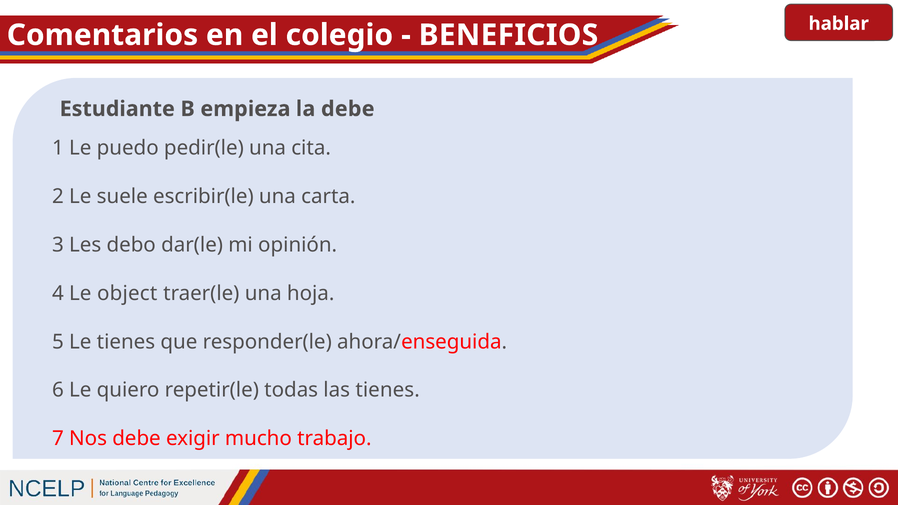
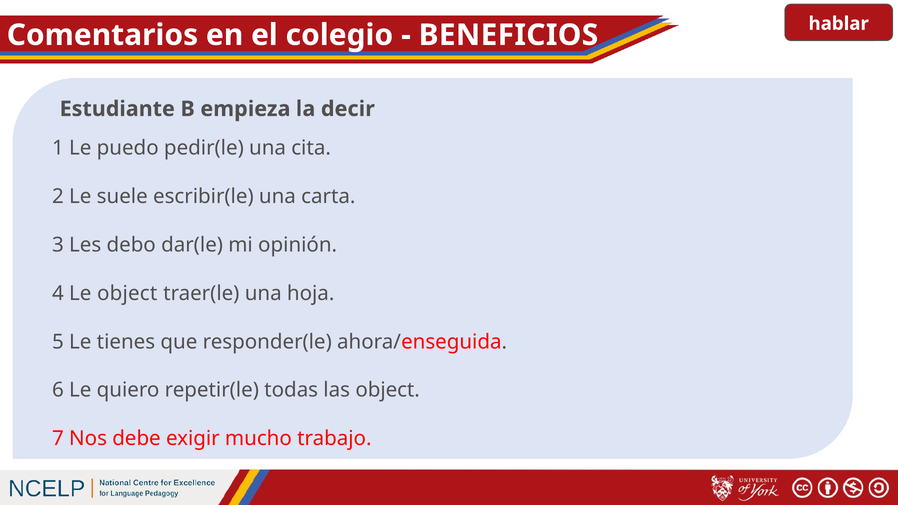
la debe: debe -> decir
las tienes: tienes -> object
